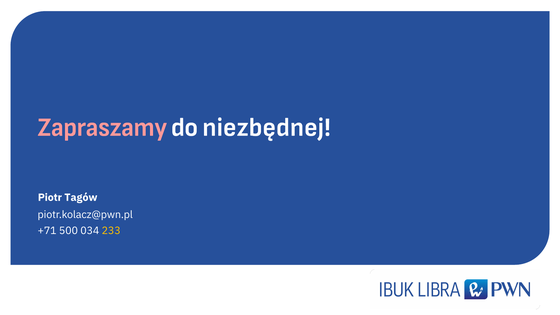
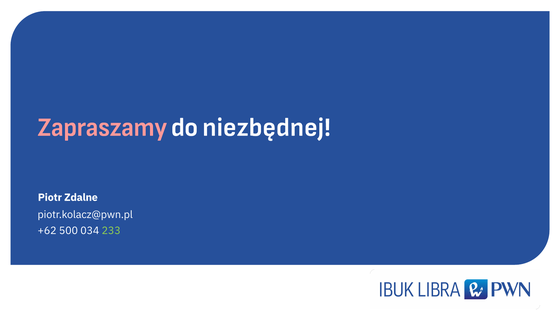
Tagów: Tagów -> Zdalne
+71: +71 -> +62
233 colour: yellow -> light green
